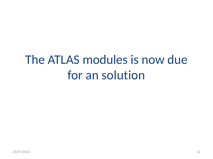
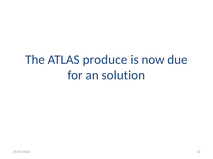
modules: modules -> produce
